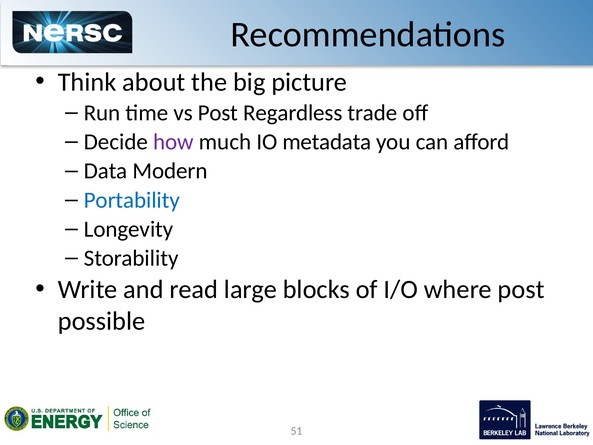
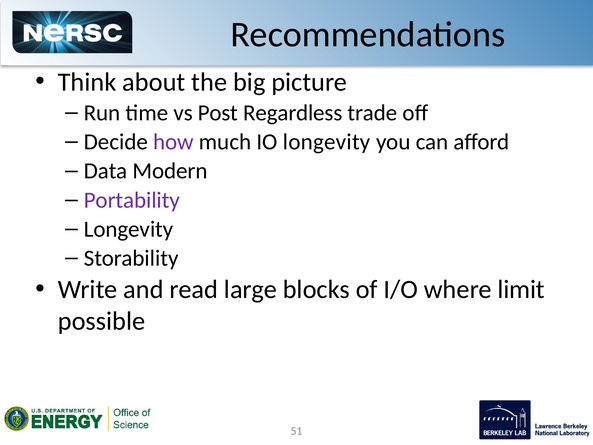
IO metadata: metadata -> longevity
Portability colour: blue -> purple
where post: post -> limit
